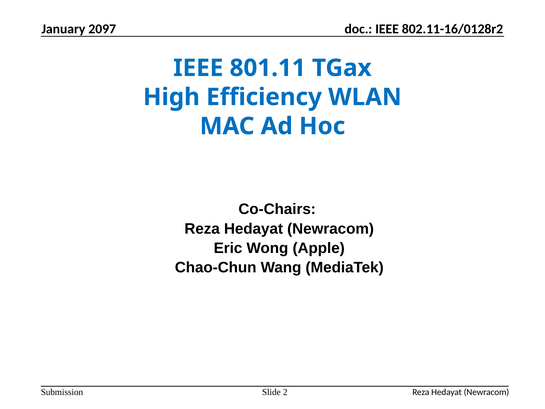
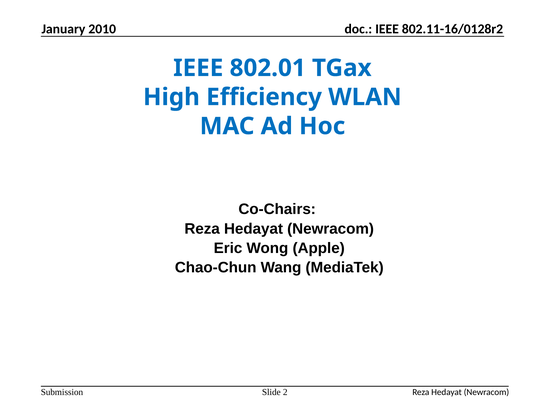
2097: 2097 -> 2010
801.11: 801.11 -> 802.01
